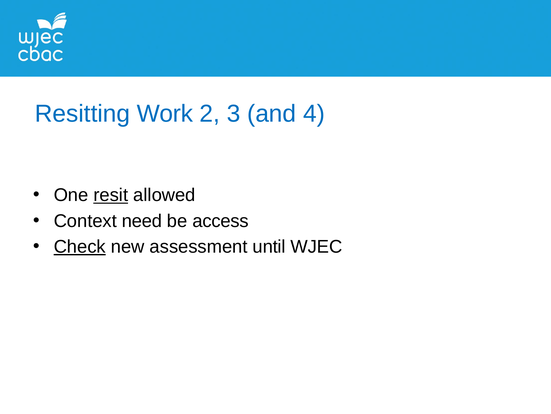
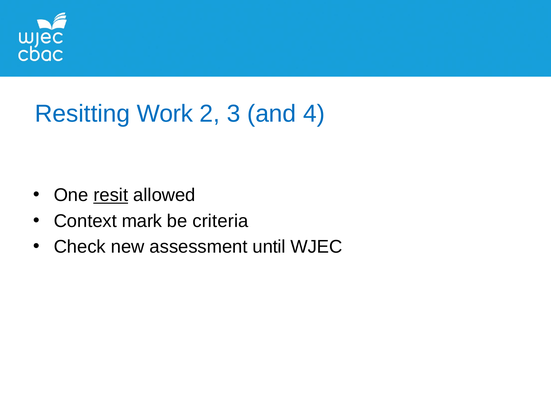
need: need -> mark
access: access -> criteria
Check underline: present -> none
